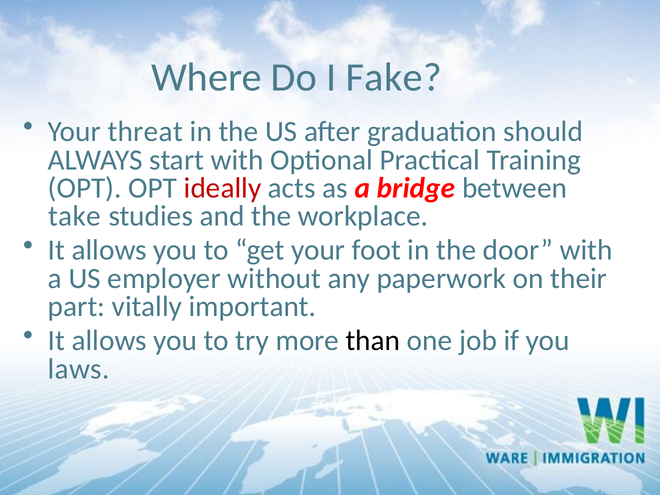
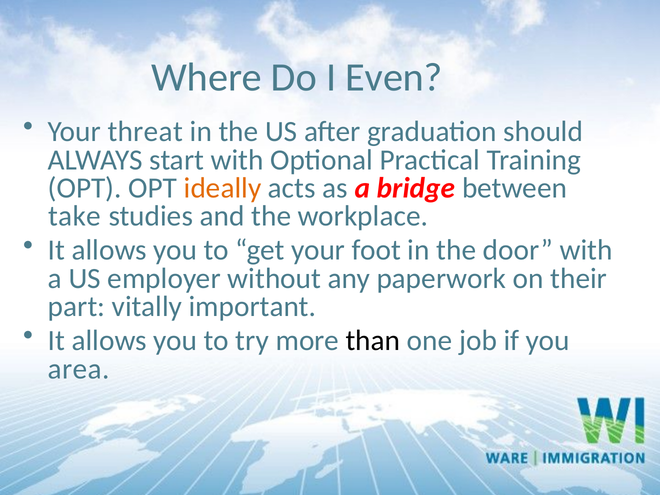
Fake: Fake -> Even
ideally colour: red -> orange
laws: laws -> area
